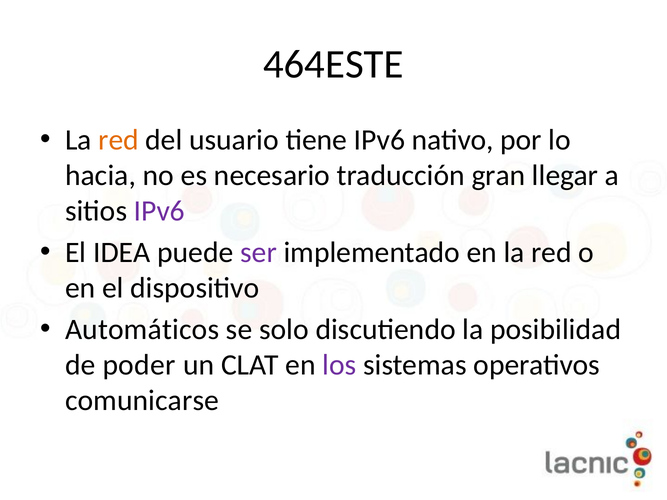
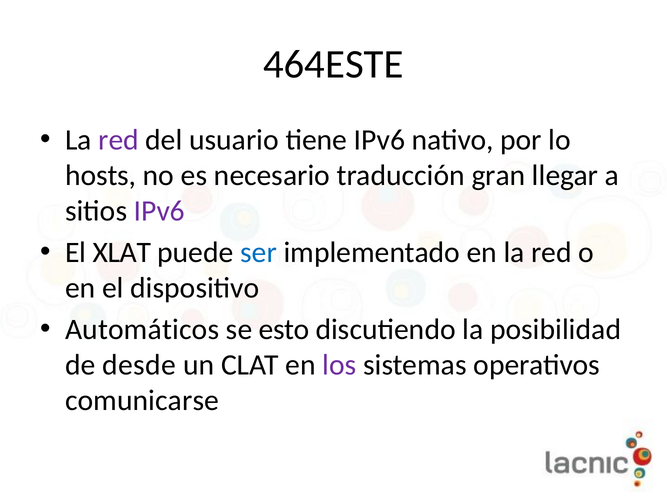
red at (119, 140) colour: orange -> purple
hacia: hacia -> hosts
IDEA: IDEA -> XLAT
ser colour: purple -> blue
solo: solo -> esto
poder: poder -> desde
